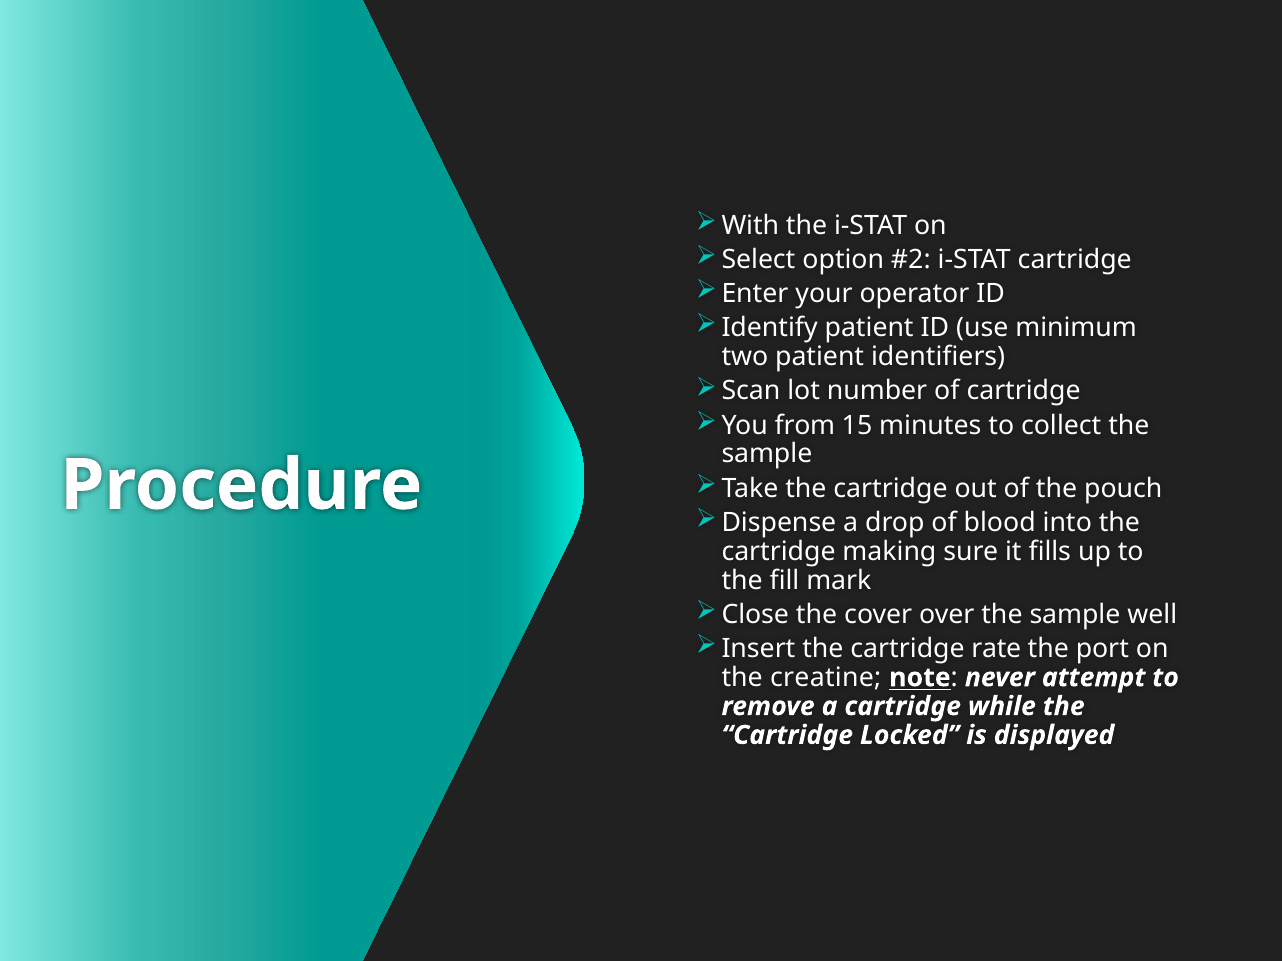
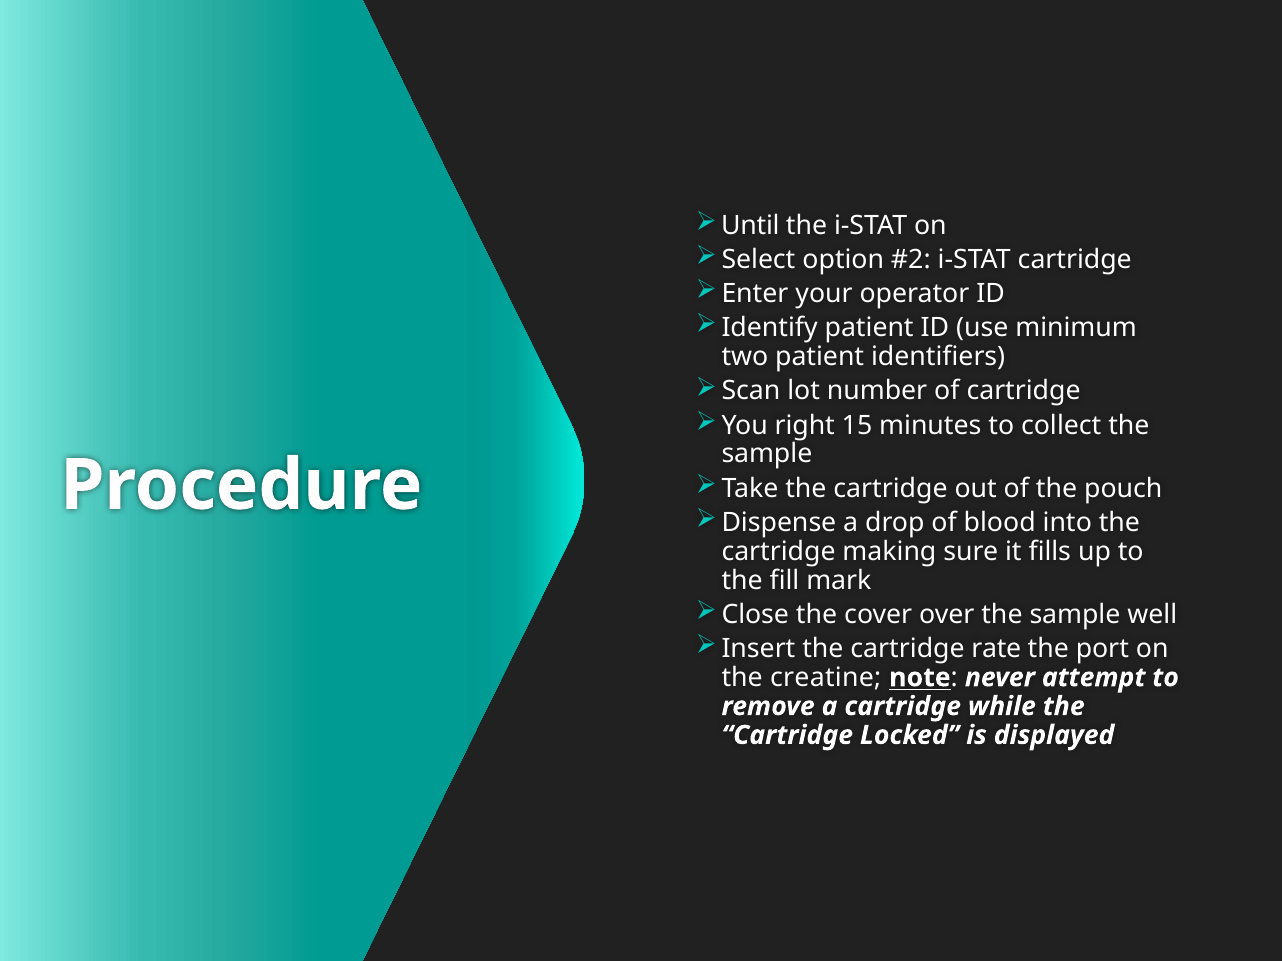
With: With -> Until
from: from -> right
